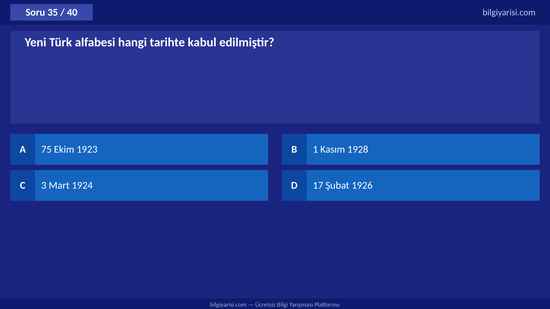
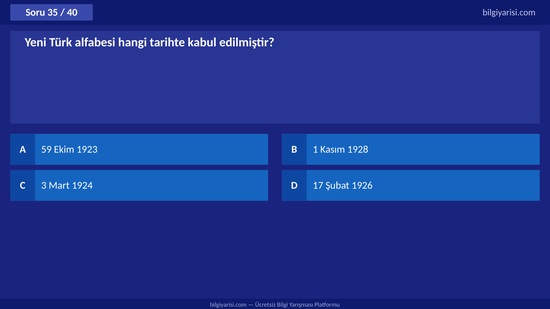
75: 75 -> 59
